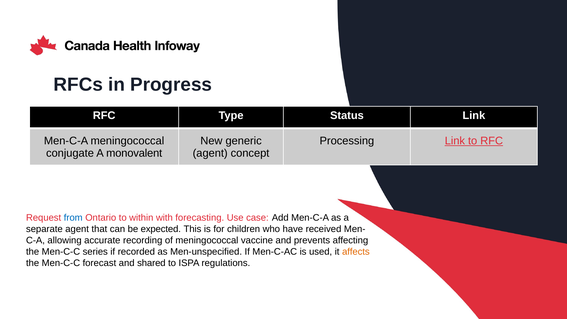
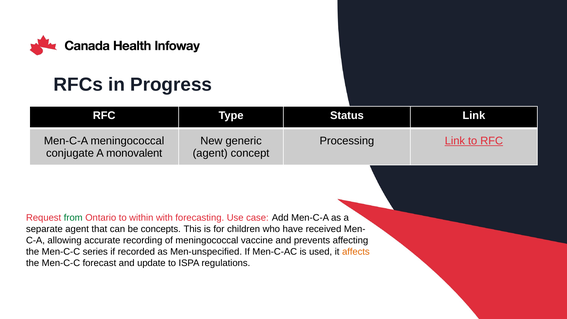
from colour: blue -> green
expected: expected -> concepts
shared: shared -> update
